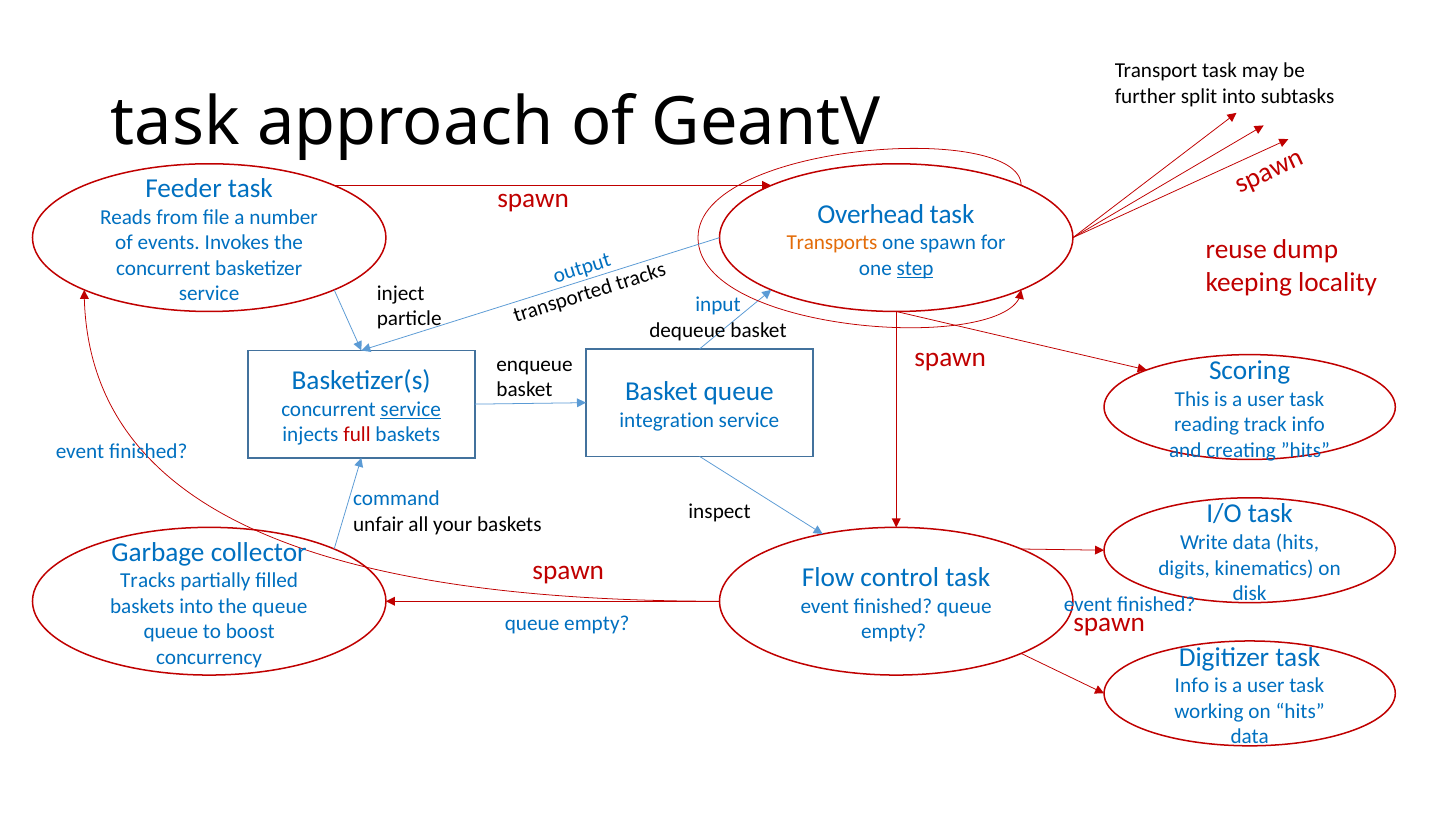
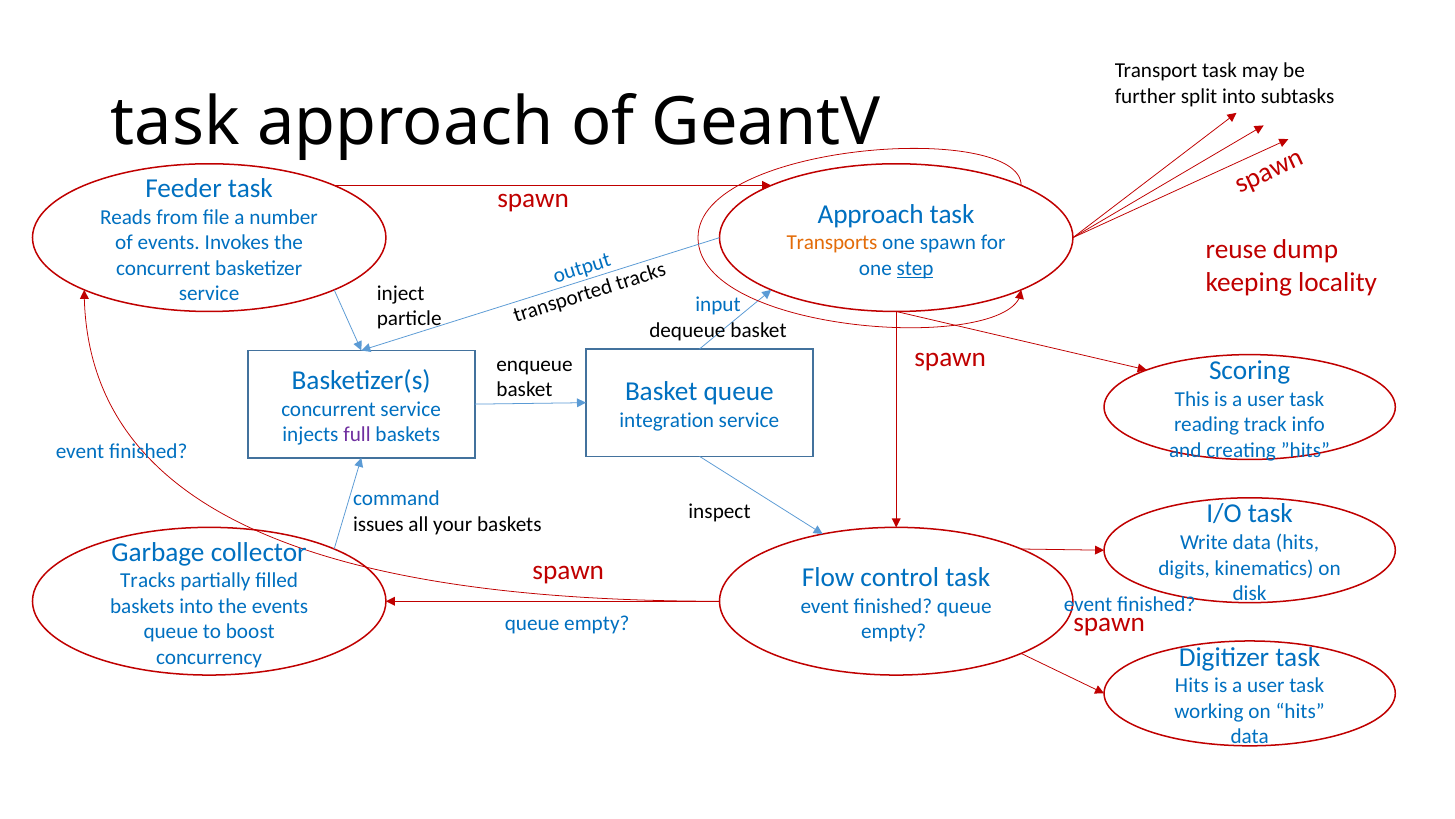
Overhead at (871, 214): Overhead -> Approach
service at (411, 409) underline: present -> none
full colour: red -> purple
unfair: unfair -> issues
the queue: queue -> events
Info at (1192, 685): Info -> Hits
